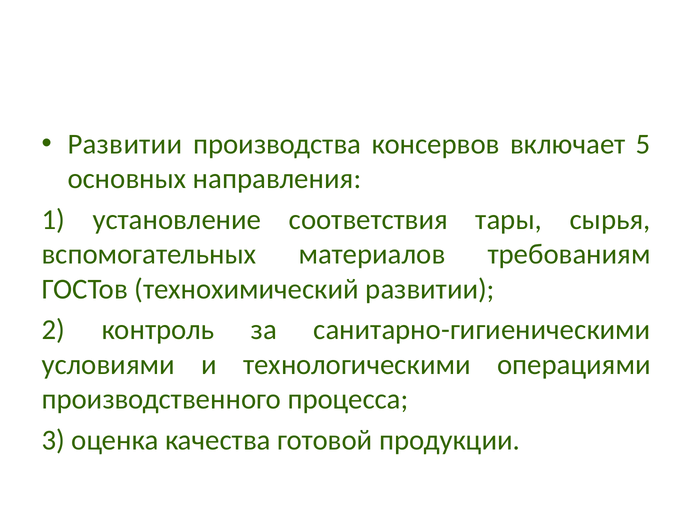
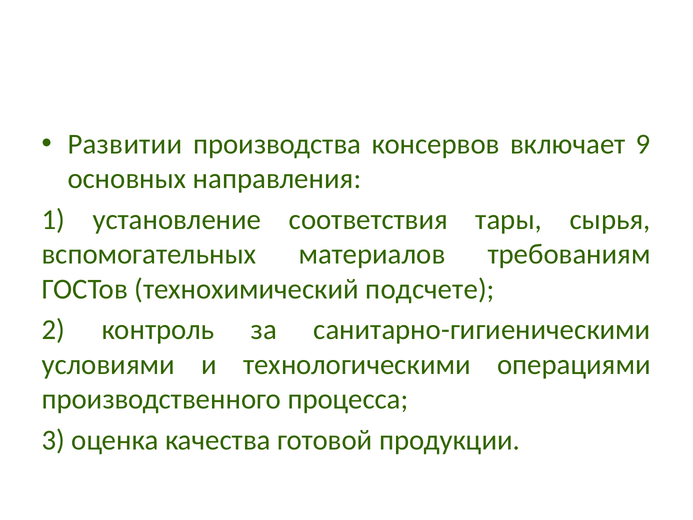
5: 5 -> 9
технохимический развитии: развитии -> подсчете
